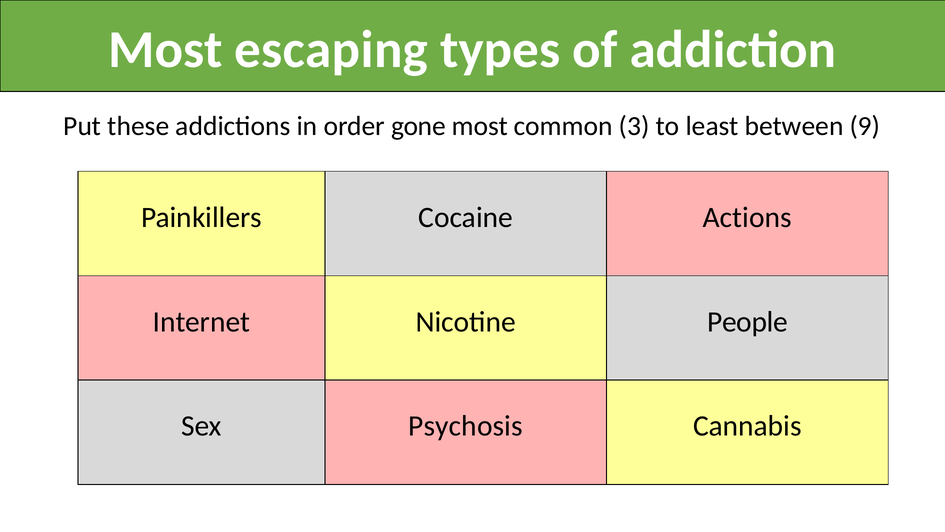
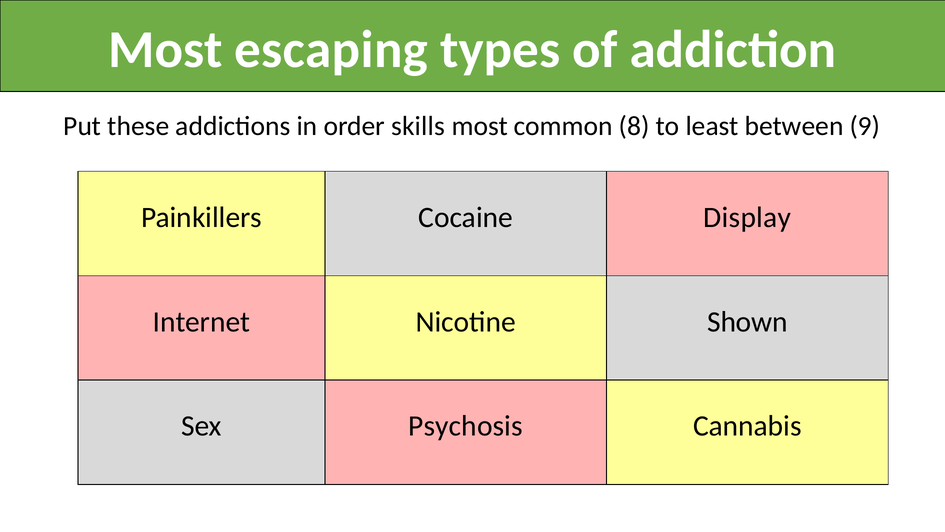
gone: gone -> skills
3: 3 -> 8
Actions: Actions -> Display
People: People -> Shown
